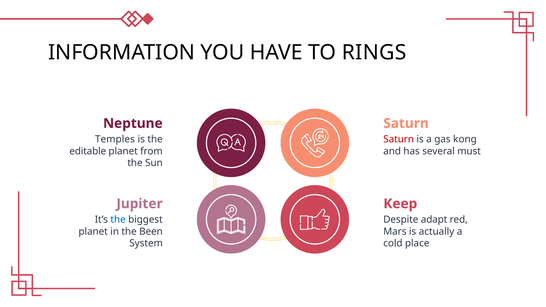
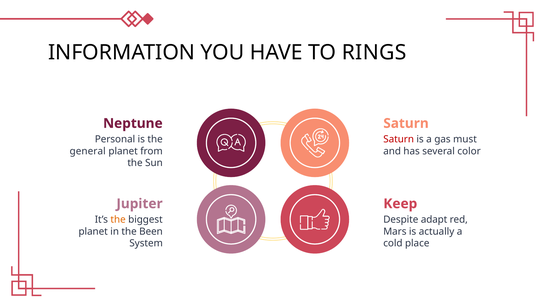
Temples: Temples -> Personal
kong: kong -> must
editable: editable -> general
must: must -> color
the at (118, 220) colour: blue -> orange
